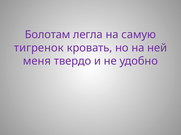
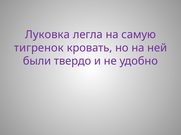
Болотам: Болотам -> Луковка
меня: меня -> были
